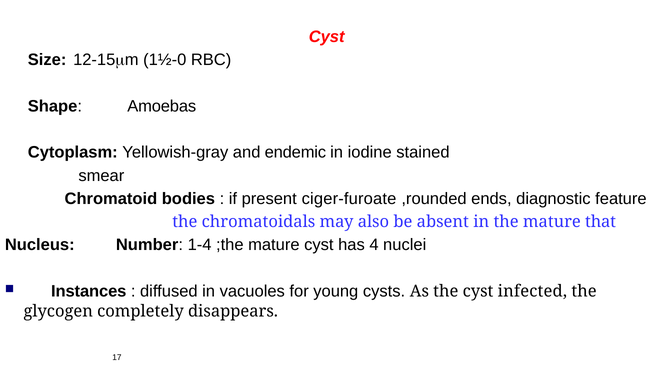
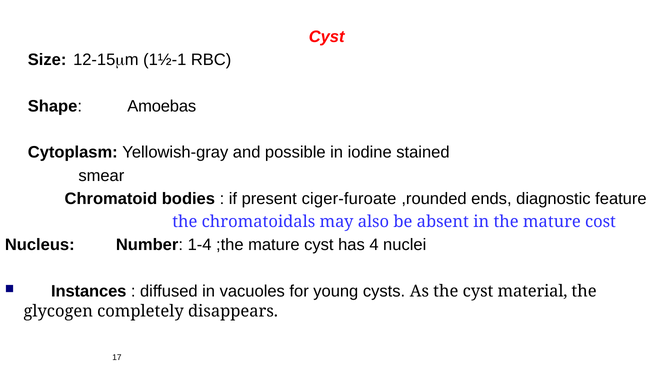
1½-0: 1½-0 -> 1½-1
endemic: endemic -> possible
that: that -> cost
infected: infected -> material
